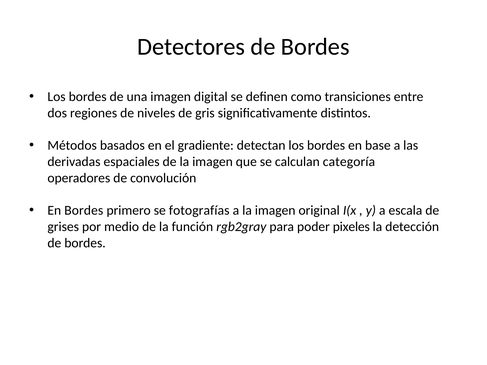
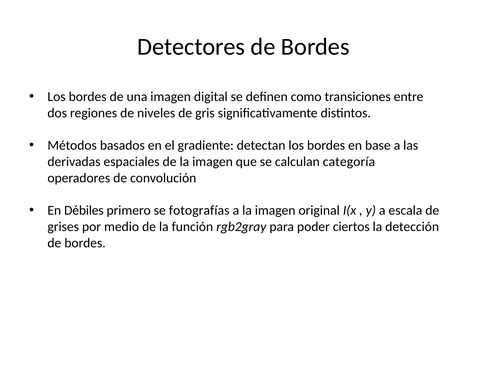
En Bordes: Bordes -> Débiles
pixeles: pixeles -> ciertos
